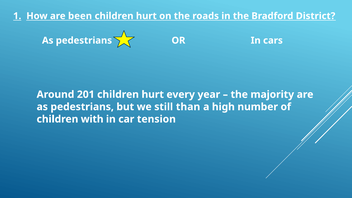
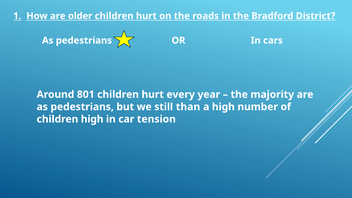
been: been -> older
201: 201 -> 801
children with: with -> high
